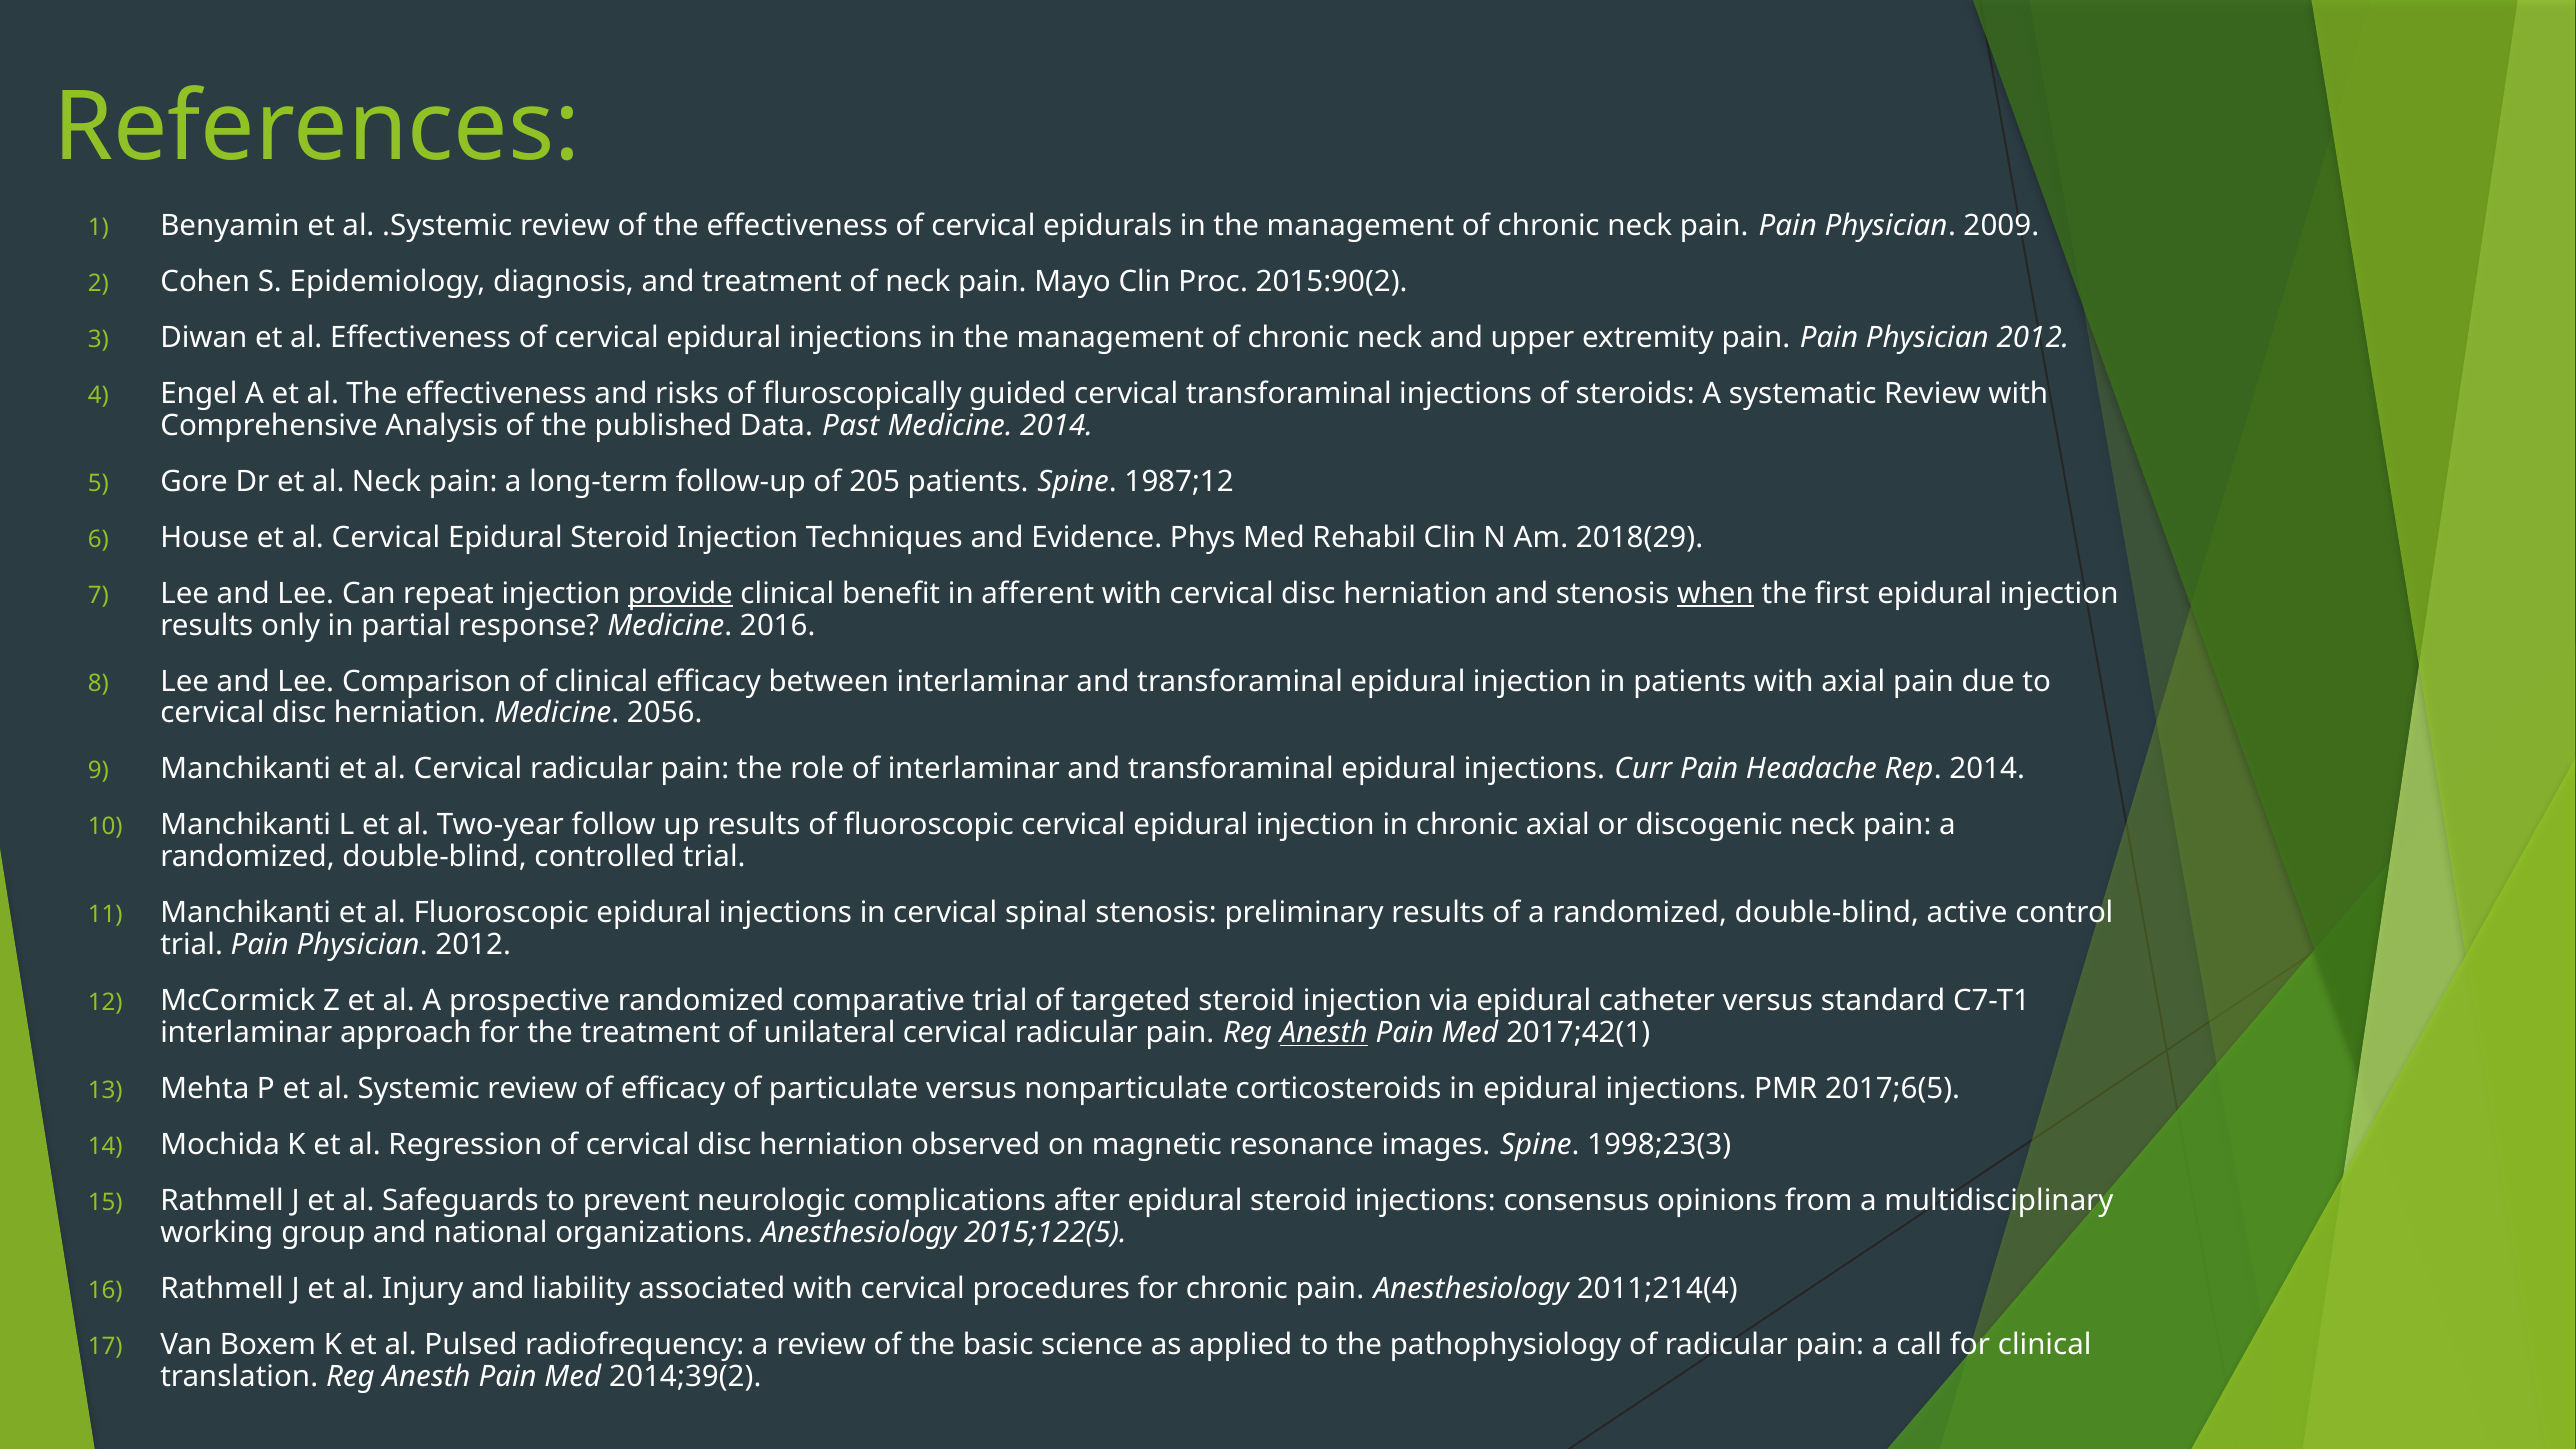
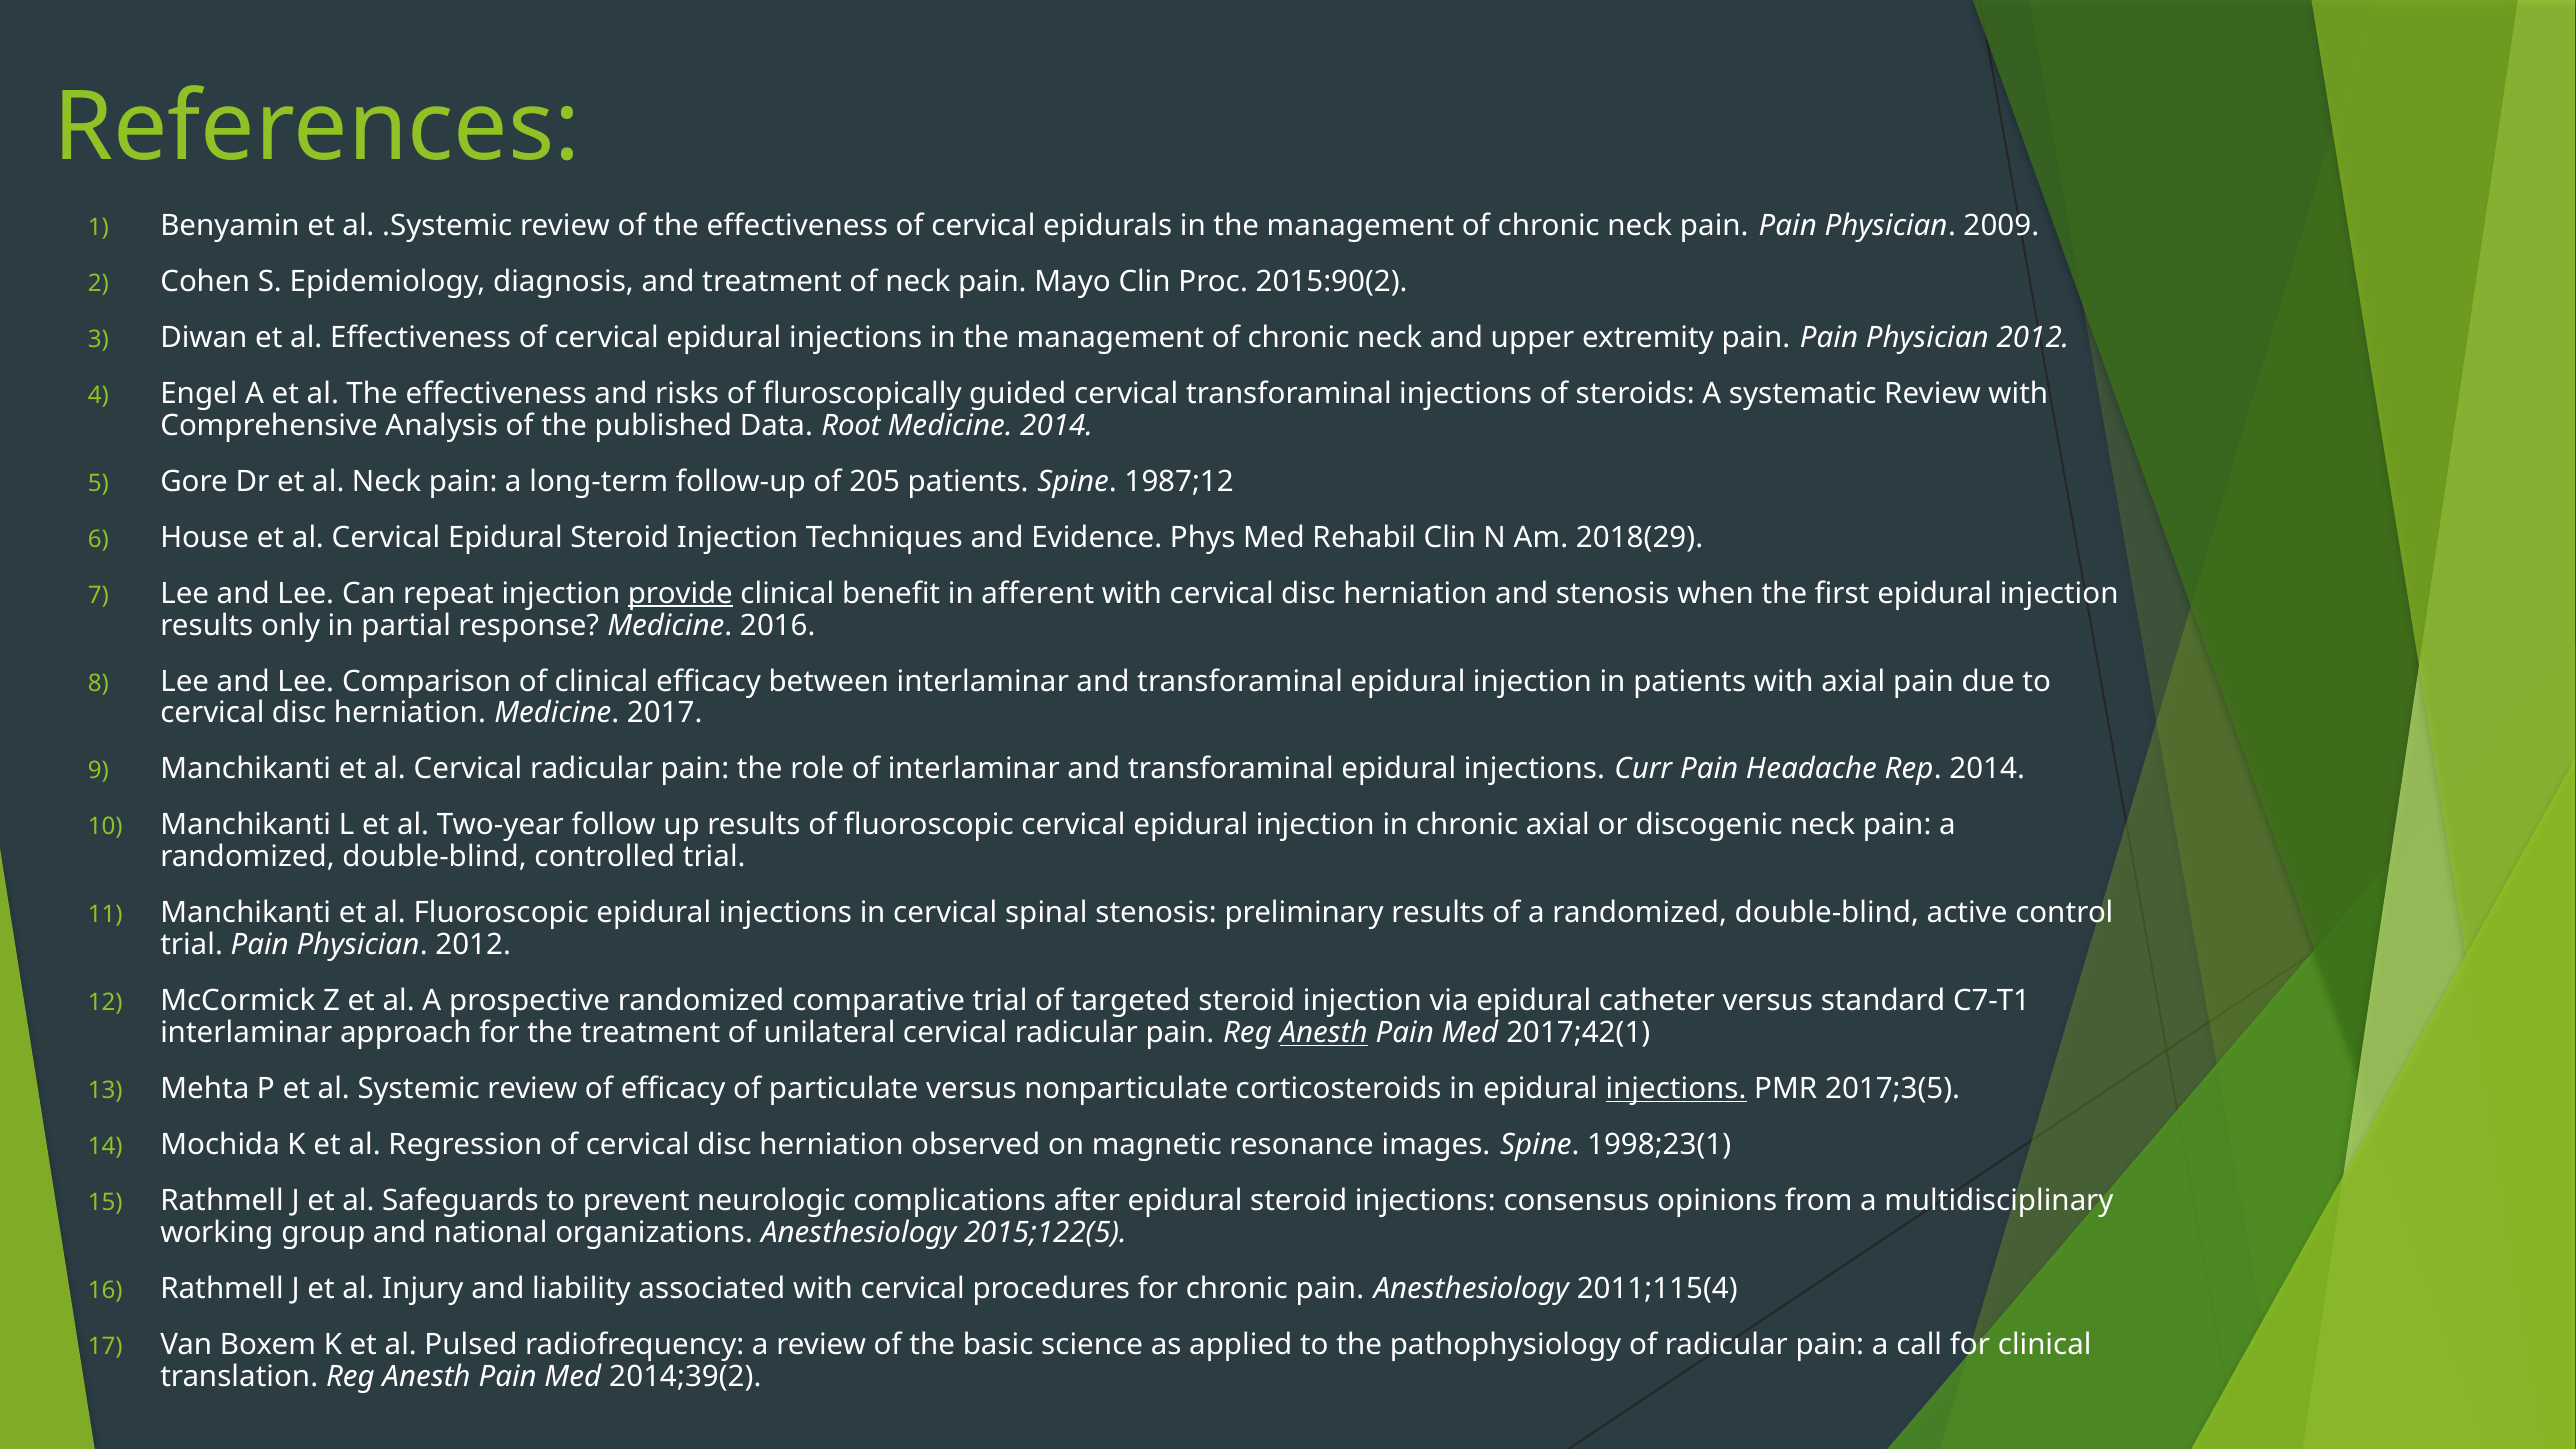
Past: Past -> Root
when underline: present -> none
2056: 2056 -> 2017
injections at (1676, 1089) underline: none -> present
2017;6(5: 2017;6(5 -> 2017;3(5
1998;23(3: 1998;23(3 -> 1998;23(1
2011;214(4: 2011;214(4 -> 2011;115(4
